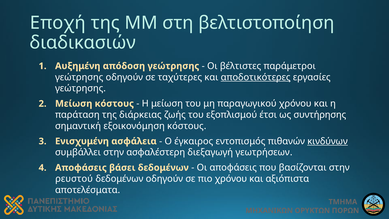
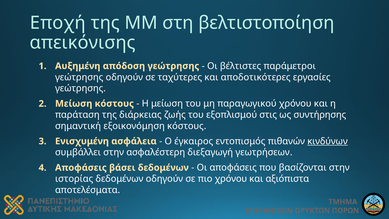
διαδικασιών: διαδικασιών -> απεικόνισης
αποδοτικότερες underline: present -> none
έτσι: έτσι -> στις
ρευστού: ρευστού -> ιστορίας
